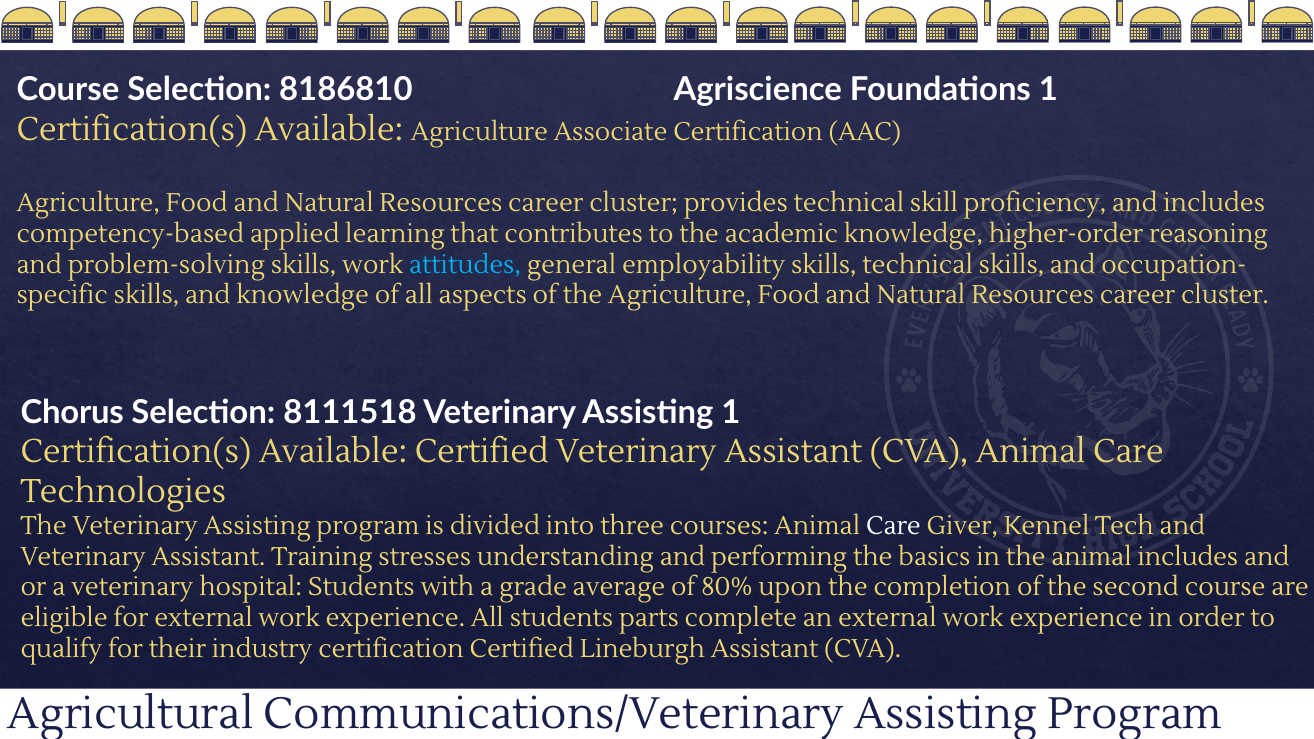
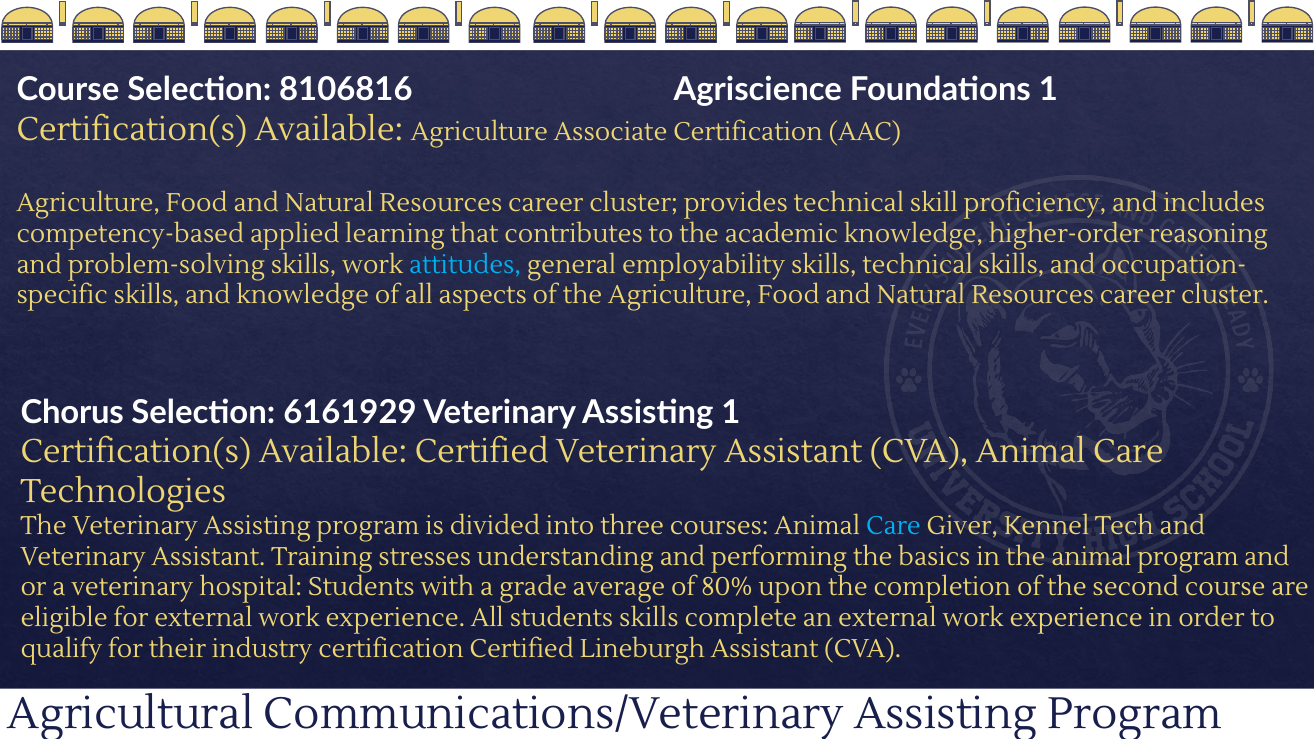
8186810: 8186810 -> 8106816
8111518: 8111518 -> 6161929
Care at (893, 526) colour: white -> light blue
animal includes: includes -> program
students parts: parts -> skills
